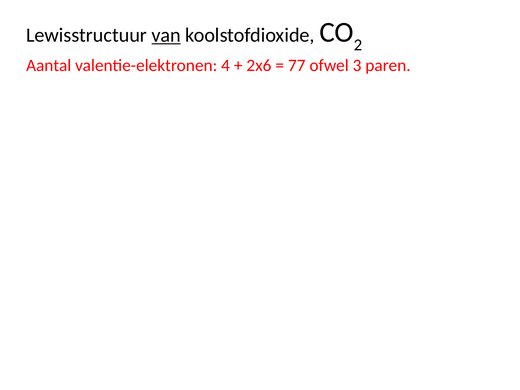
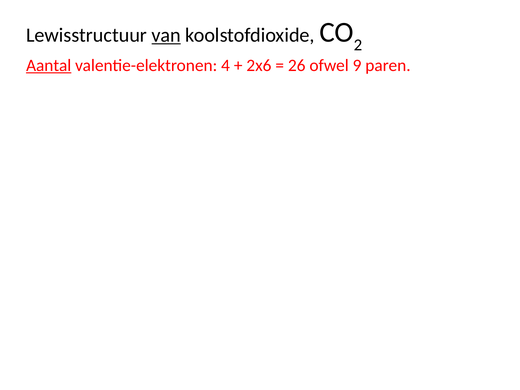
Aantal underline: none -> present
77: 77 -> 26
3: 3 -> 9
